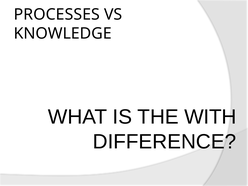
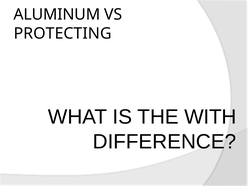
PROCESSES: PROCESSES -> ALUMINUM
KNOWLEDGE: KNOWLEDGE -> PROTECTING
